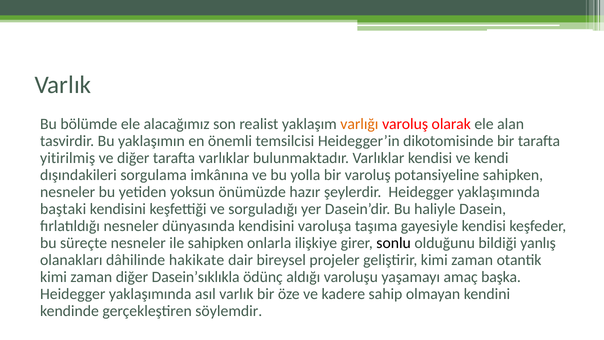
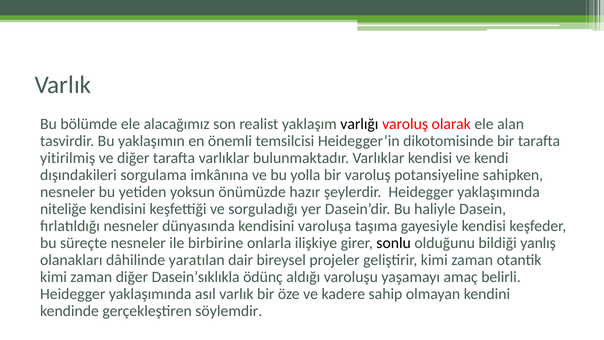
varlığı colour: orange -> black
baştaki: baştaki -> niteliğe
ile sahipken: sahipken -> birbirine
hakikate: hakikate -> yaratılan
başka: başka -> belirli
